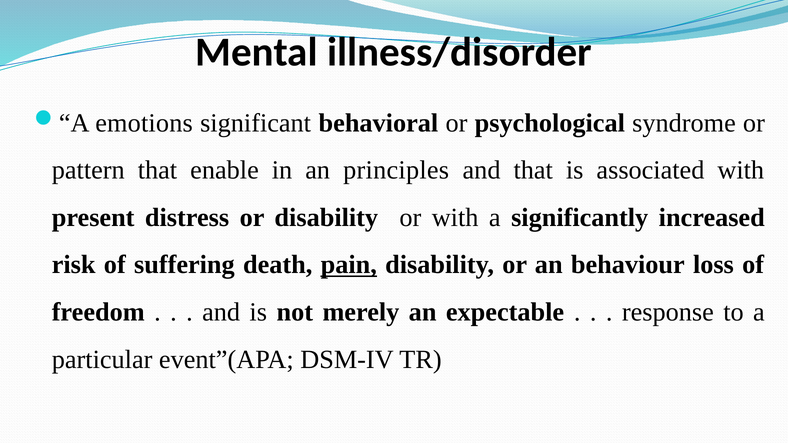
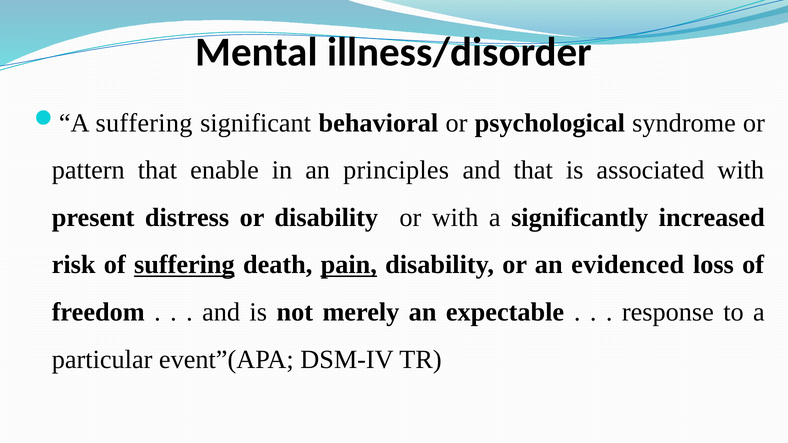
emotions at (144, 123): emotions -> suffering
suffering at (184, 265) underline: none -> present
behaviour: behaviour -> evidenced
